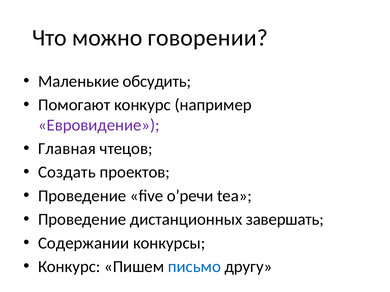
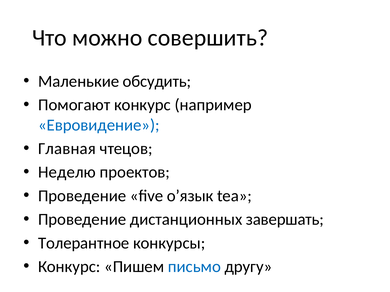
говорении: говорении -> совершить
Евровидение colour: purple -> blue
Создать: Создать -> Неделю
o’речи: o’речи -> o’язык
Содержании: Содержании -> Толерантное
